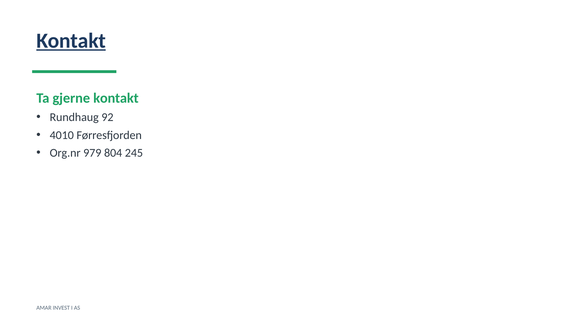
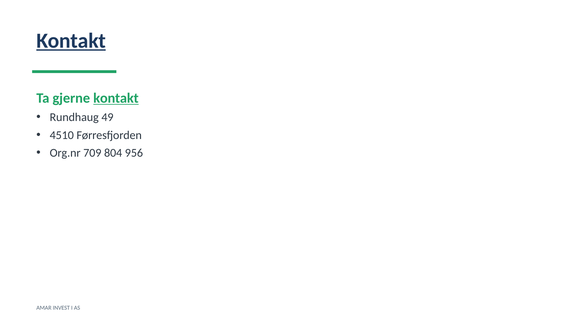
kontakt at (116, 98) underline: none -> present
92: 92 -> 49
4010: 4010 -> 4510
979: 979 -> 709
245: 245 -> 956
